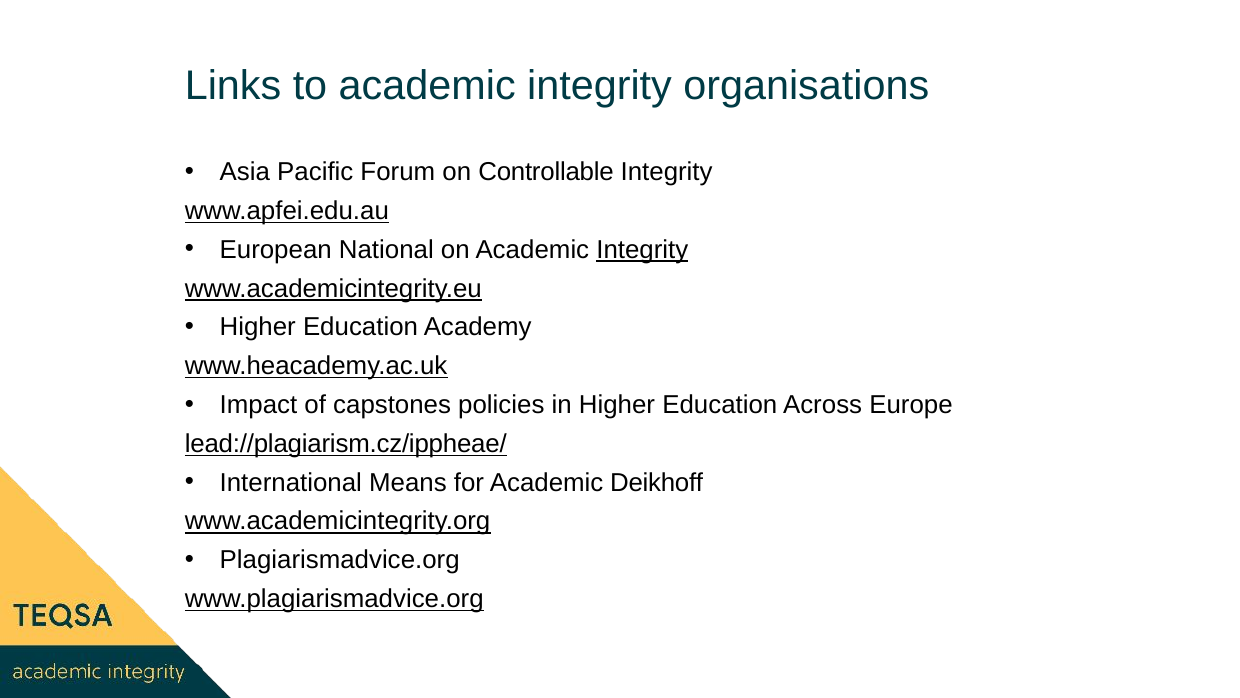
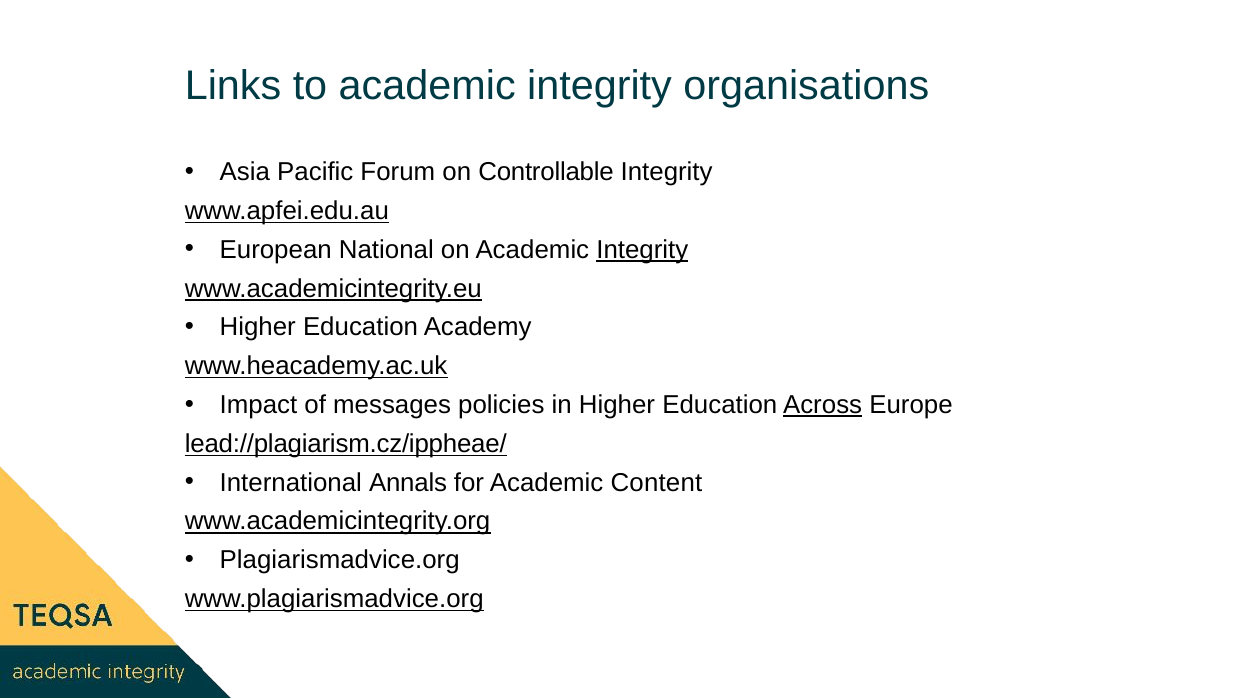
capstones: capstones -> messages
Across underline: none -> present
Means: Means -> Annals
Deikhoff: Deikhoff -> Content
